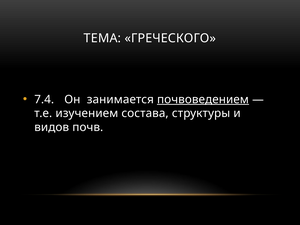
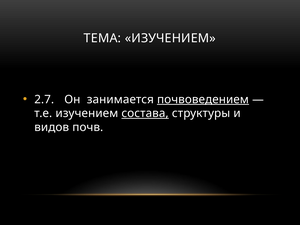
ТЕМА ГРЕЧЕСКОГО: ГРЕЧЕСКОГО -> ИЗУЧЕНИЕМ
7.4: 7.4 -> 2.7
состава underline: none -> present
